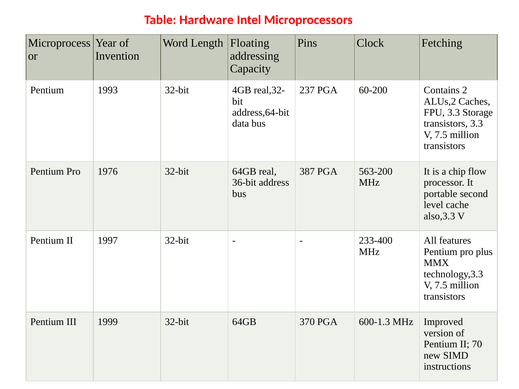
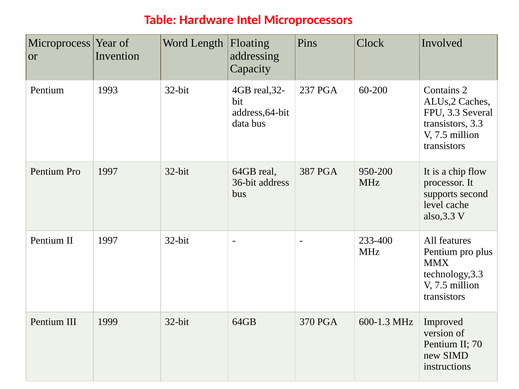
Fetching: Fetching -> Involved
Storage: Storage -> Several
Pro 1976: 1976 -> 1997
563-200: 563-200 -> 950-200
portable: portable -> supports
